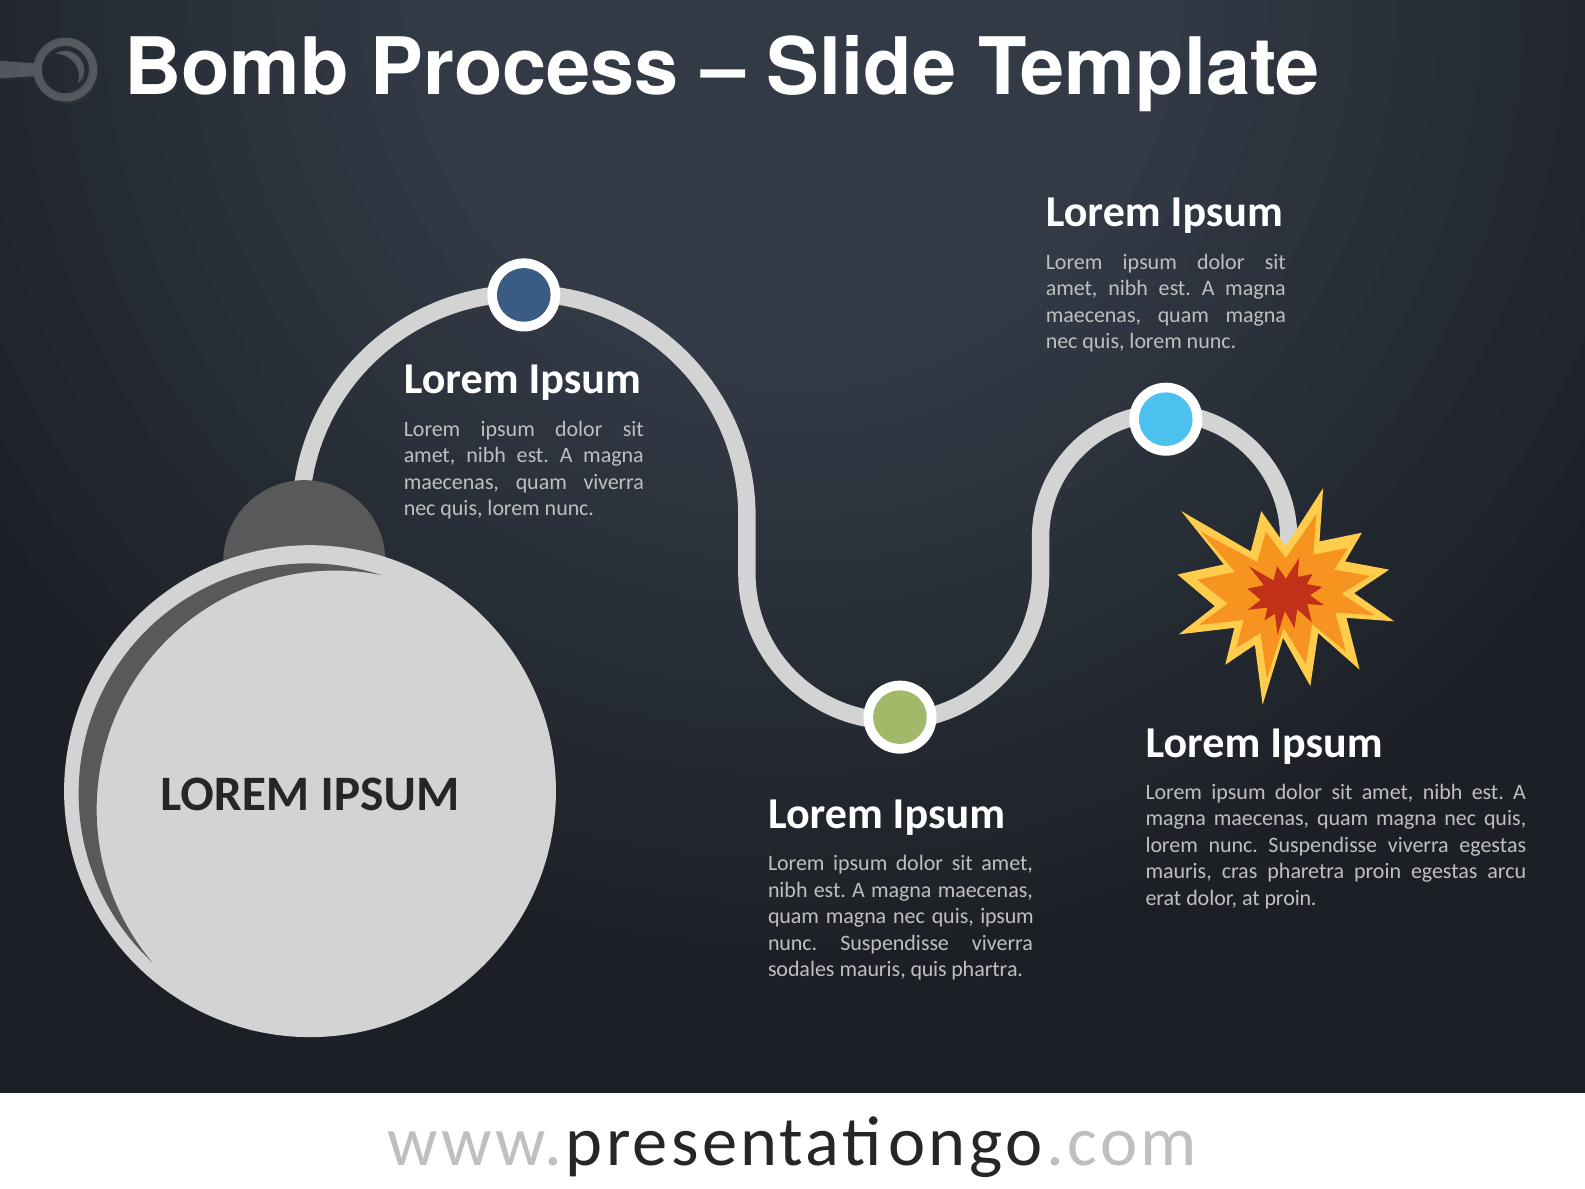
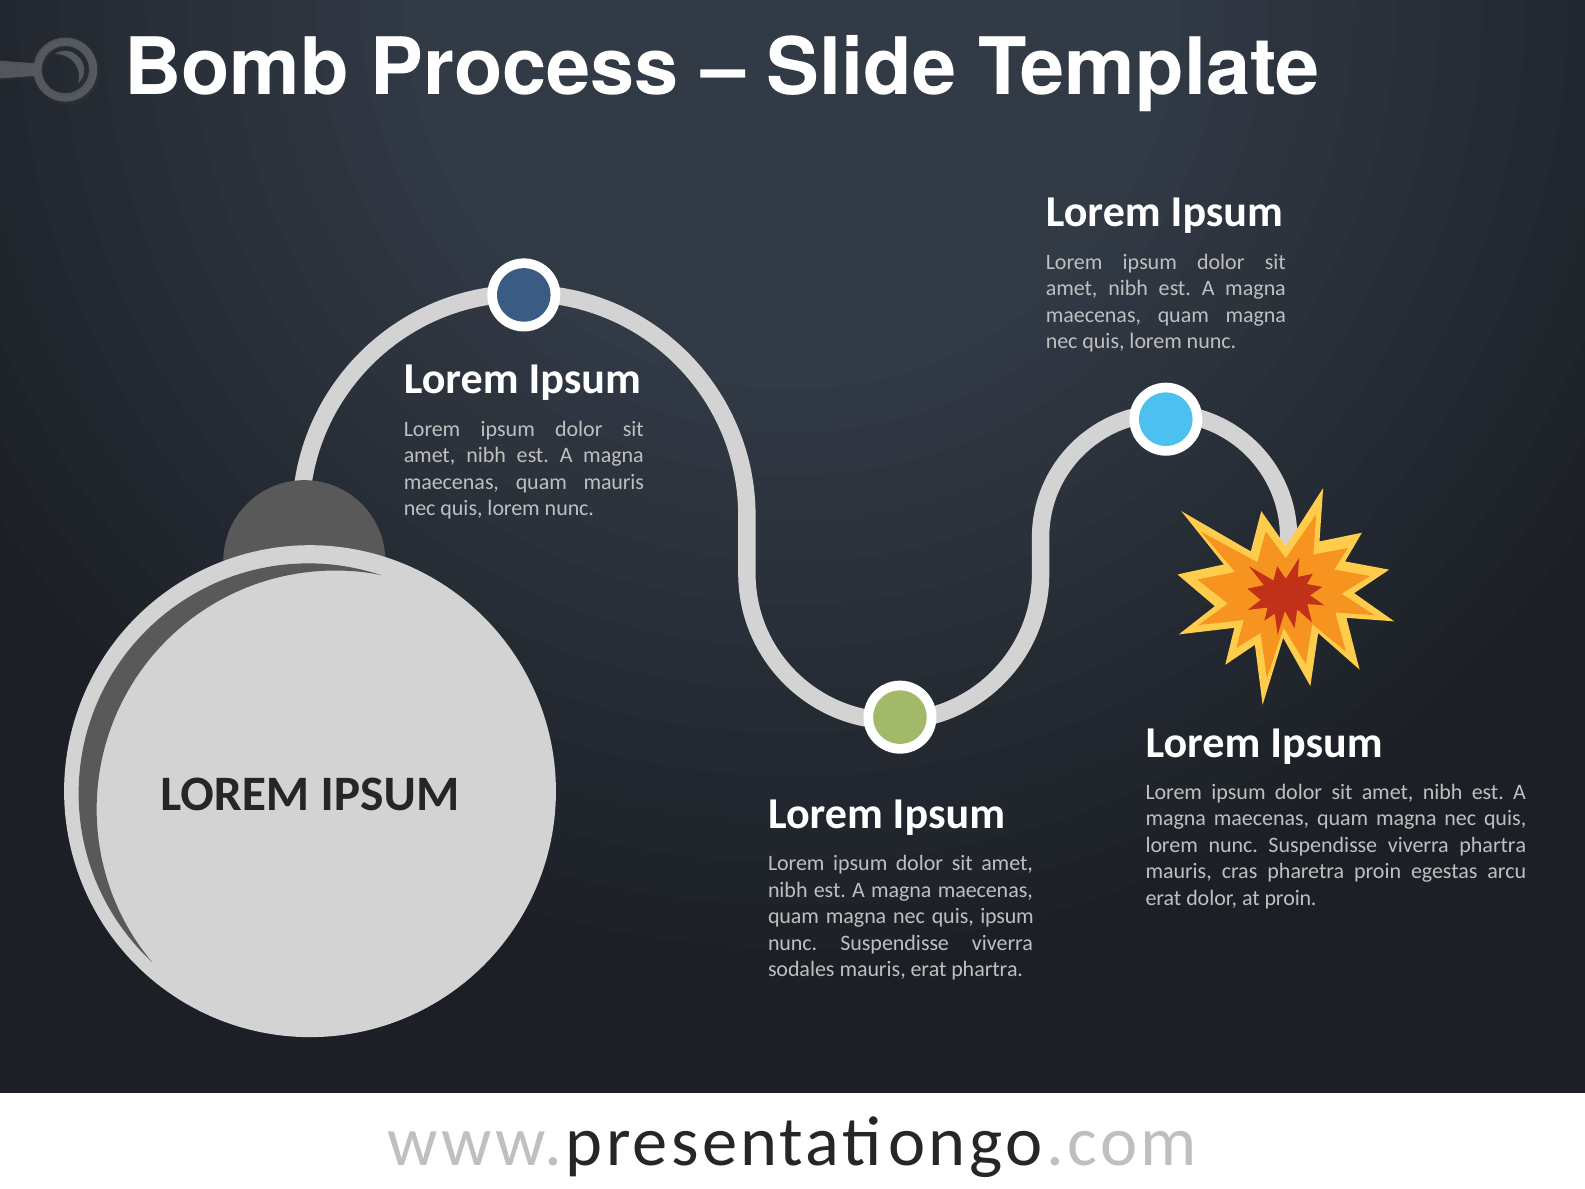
quam viverra: viverra -> mauris
viverra egestas: egestas -> phartra
mauris quis: quis -> erat
